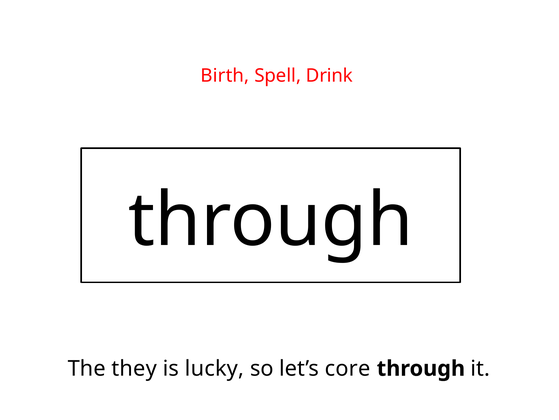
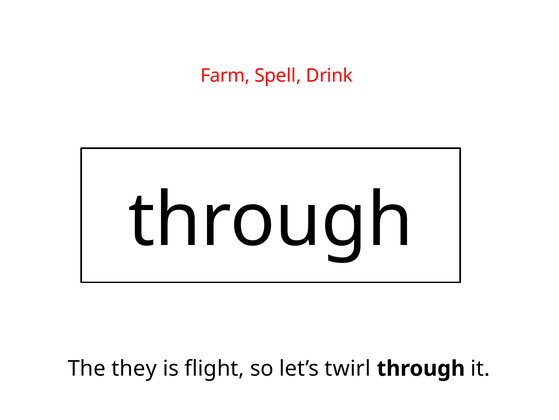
Birth: Birth -> Farm
lucky: lucky -> flight
core: core -> twirl
